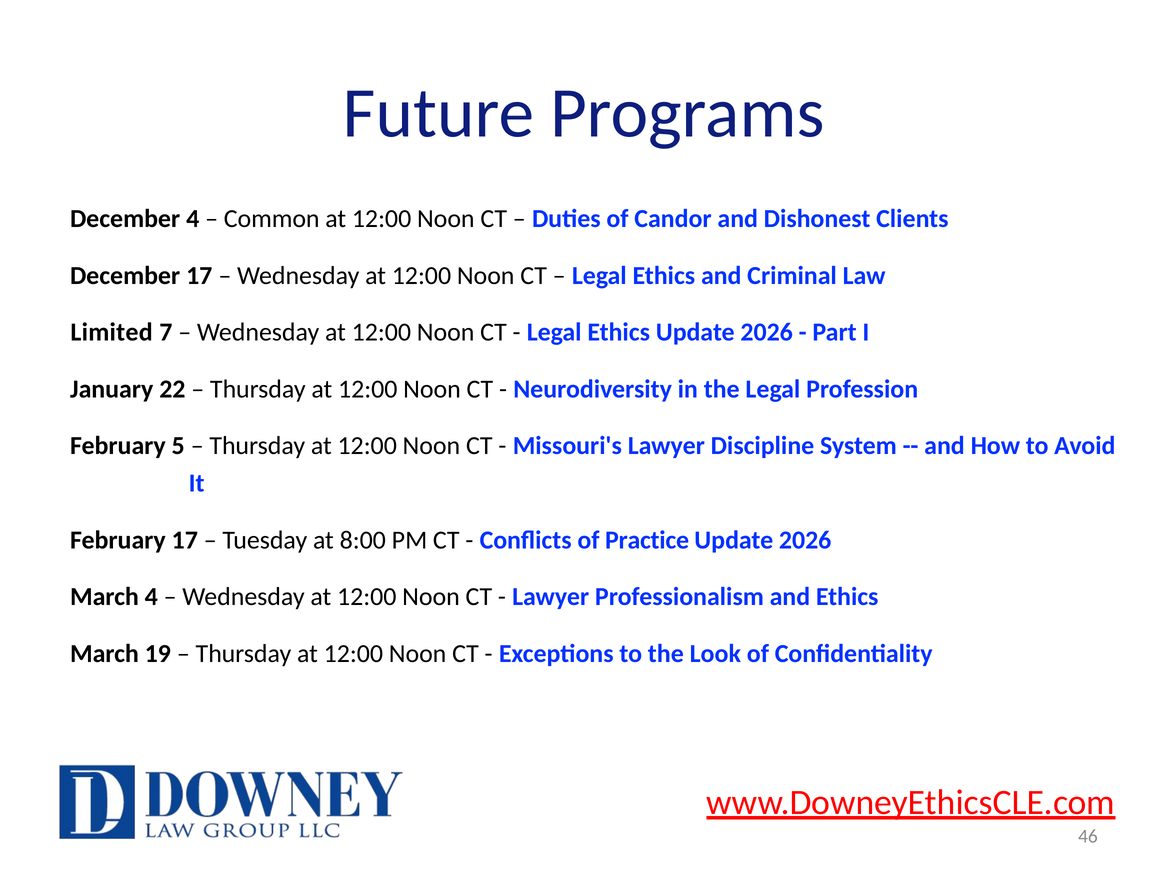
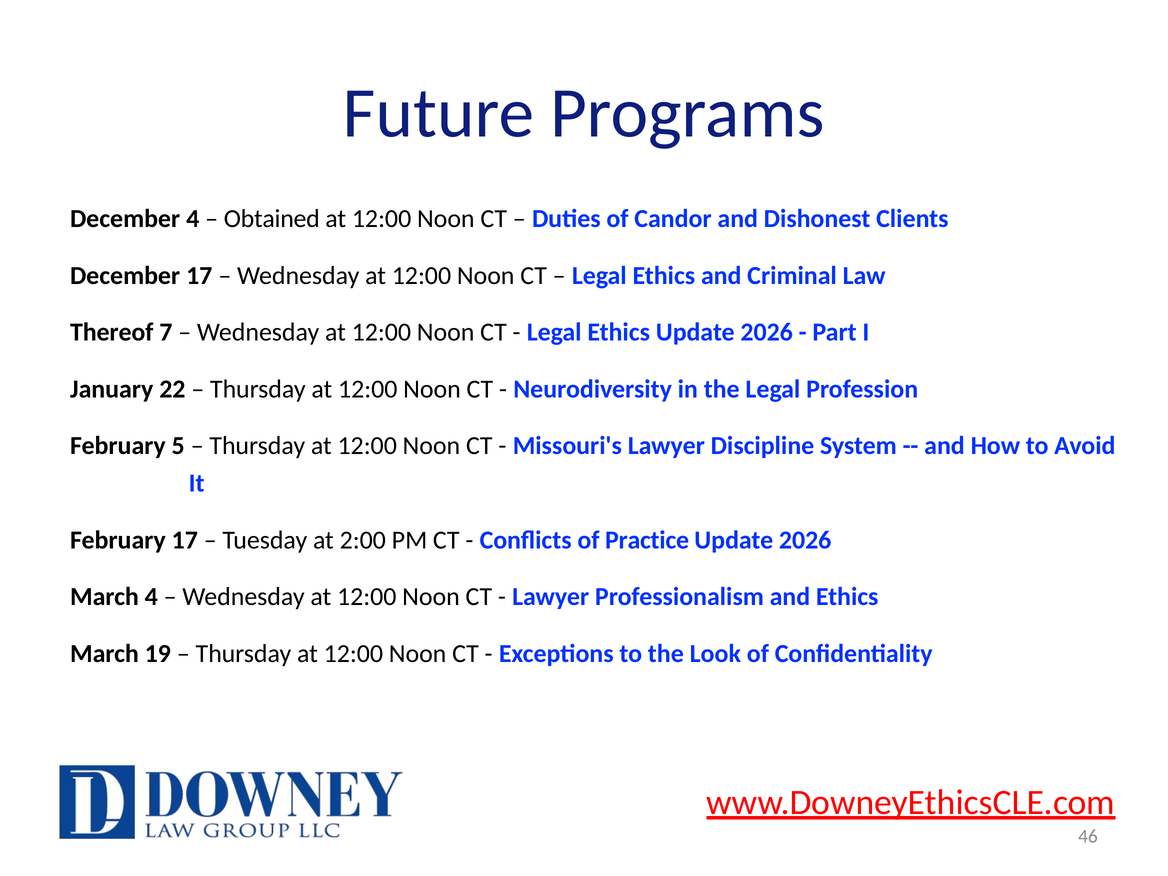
Common: Common -> Obtained
Limited: Limited -> Thereof
8:00: 8:00 -> 2:00
